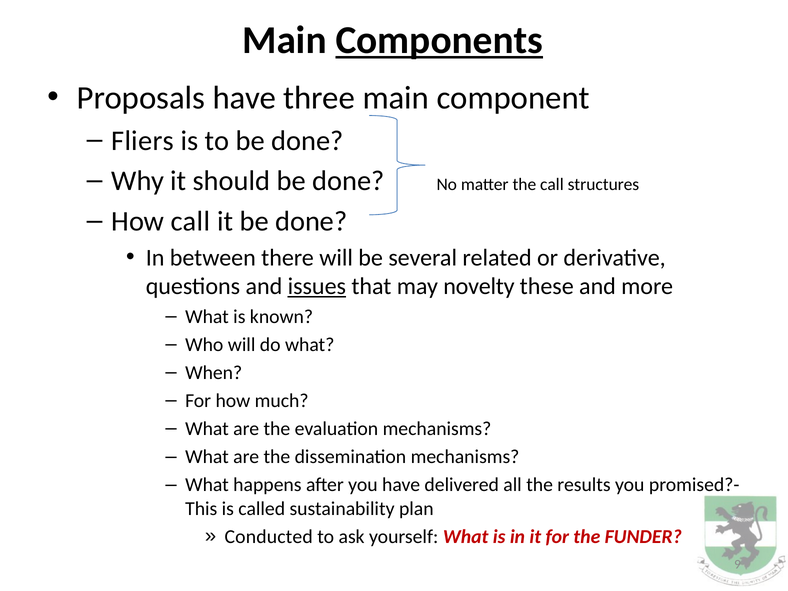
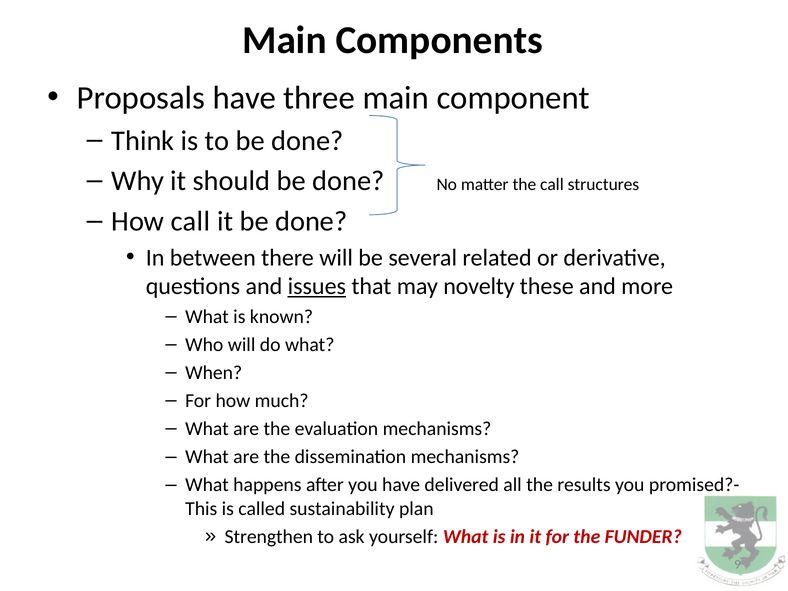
Components underline: present -> none
Fliers: Fliers -> Think
Conducted: Conducted -> Strengthen
